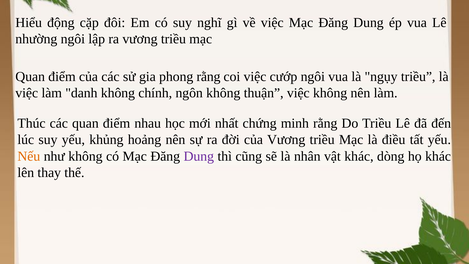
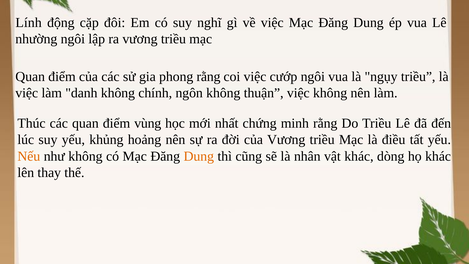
Hiểu: Hiểu -> Lính
nhau: nhau -> vùng
Dung at (199, 156) colour: purple -> orange
